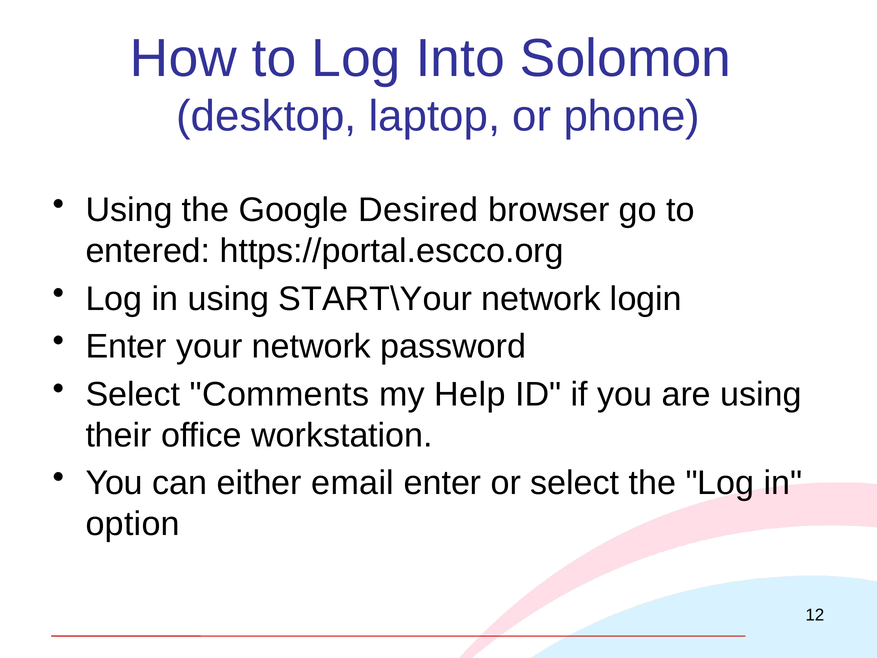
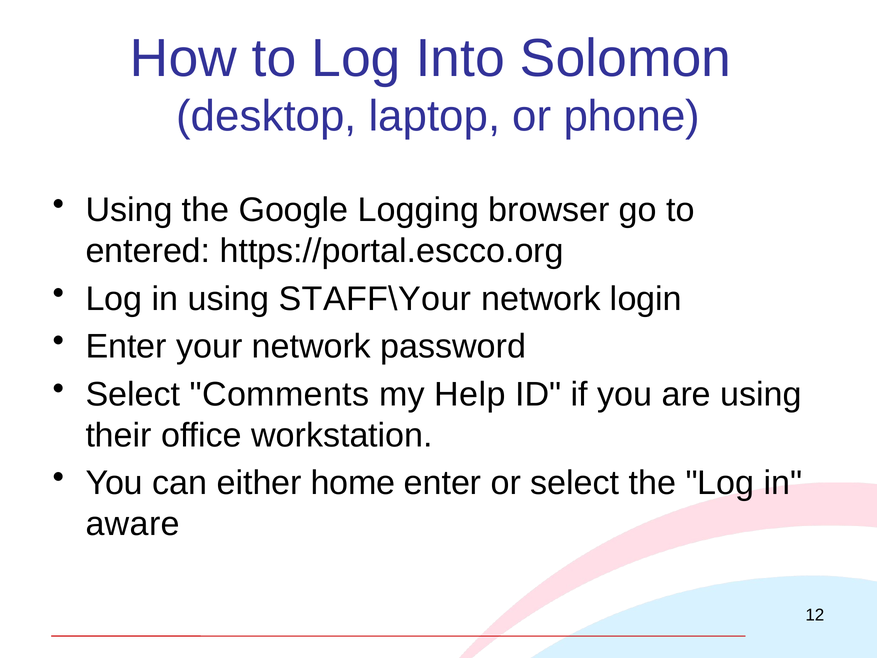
Desired: Desired -> Logging
START\Your: START\Your -> STAFF\Your
email: email -> home
option: option -> aware
